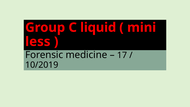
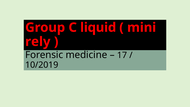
less: less -> rely
